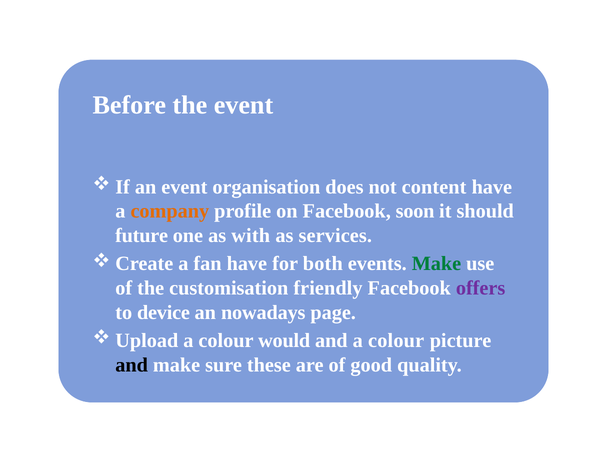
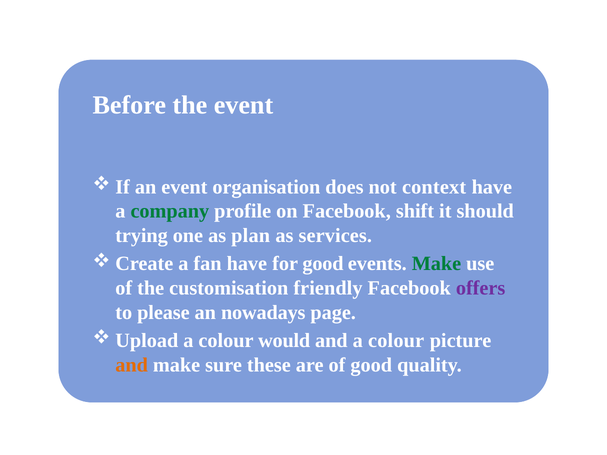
content: content -> context
company colour: orange -> green
soon: soon -> shift
future: future -> trying
with: with -> plan
for both: both -> good
device: device -> please
and at (132, 365) colour: black -> orange
